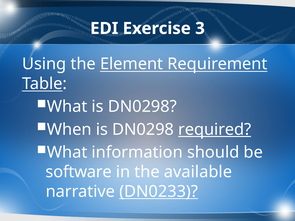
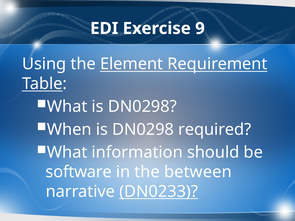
3: 3 -> 9
required underline: present -> none
available: available -> between
